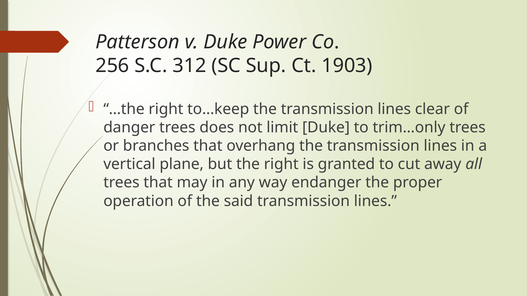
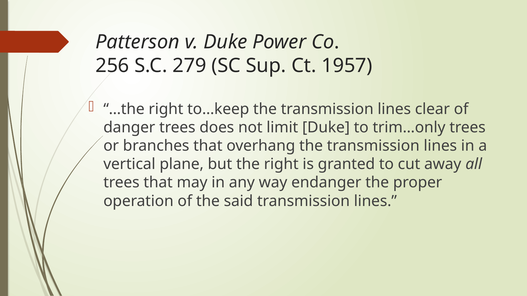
312: 312 -> 279
1903: 1903 -> 1957
